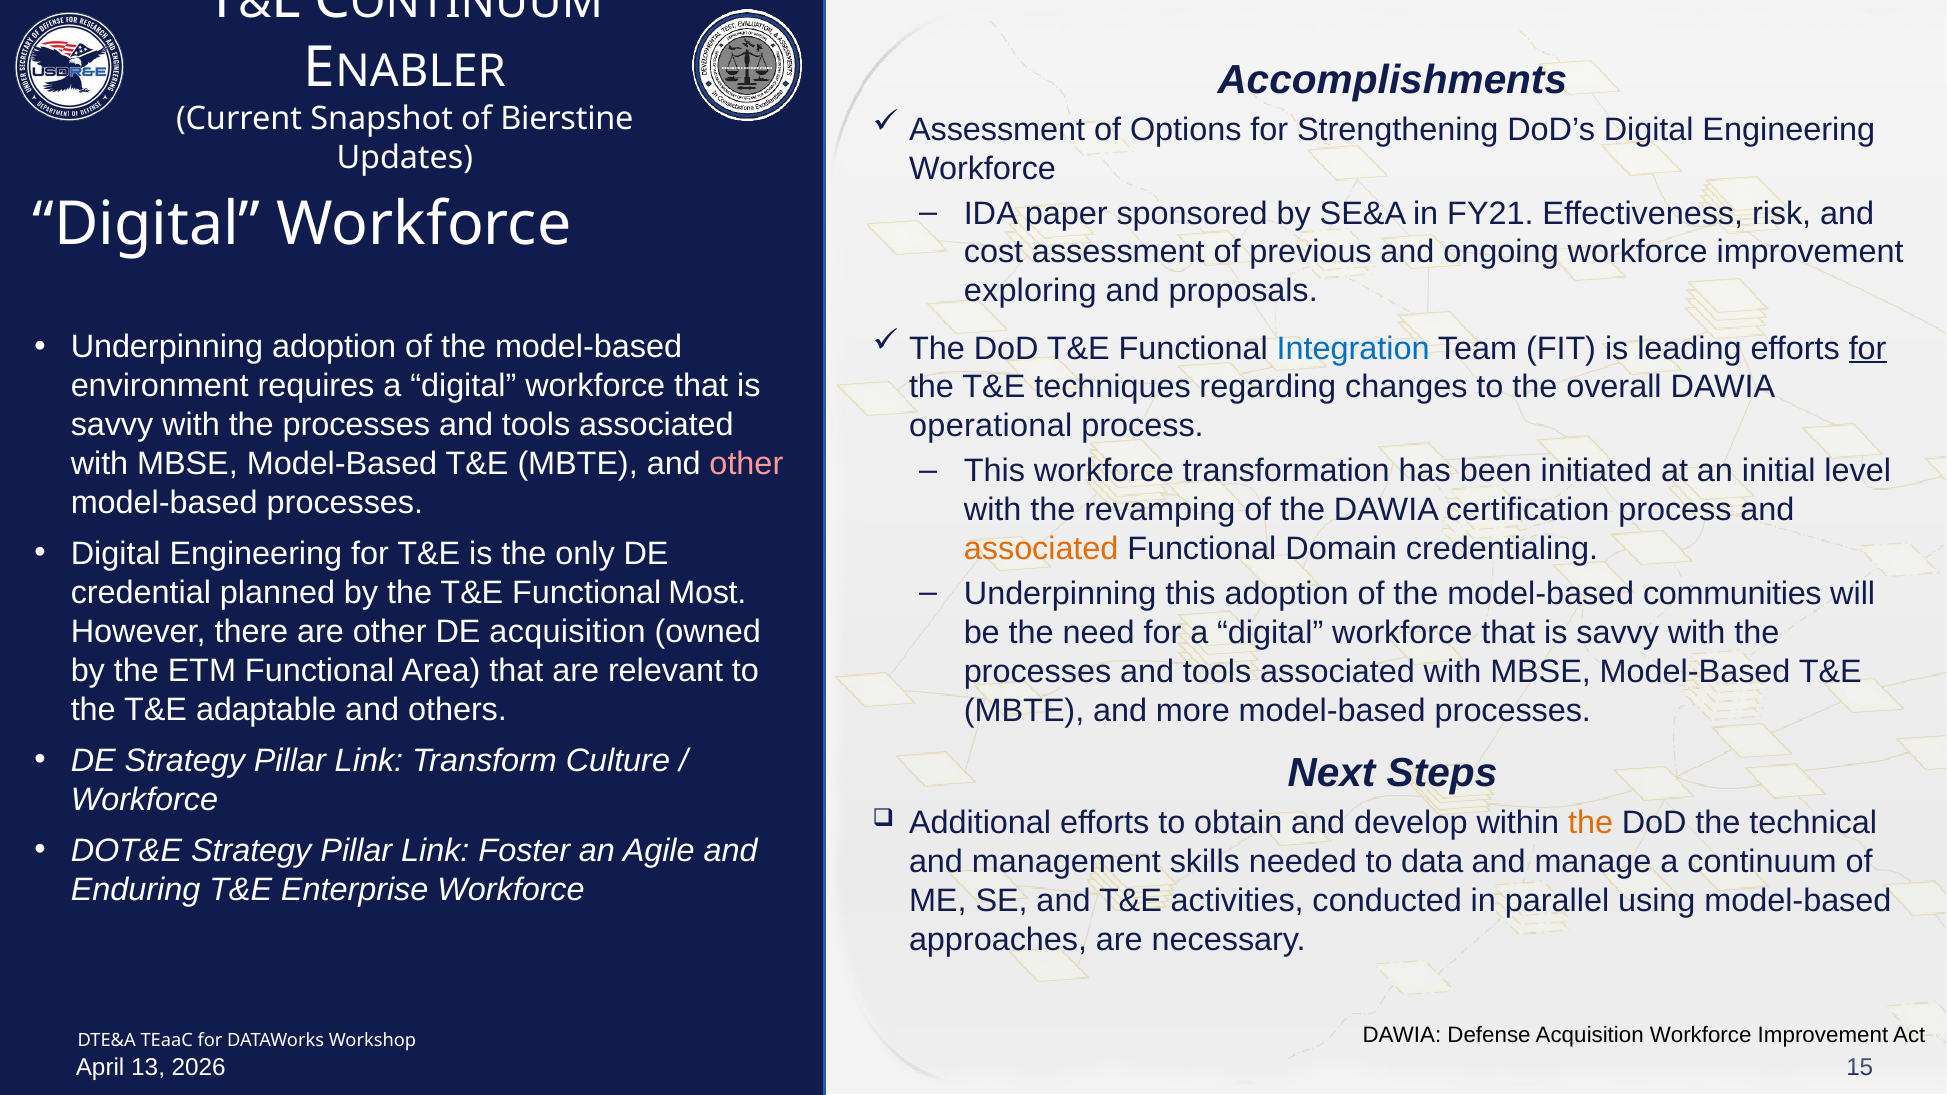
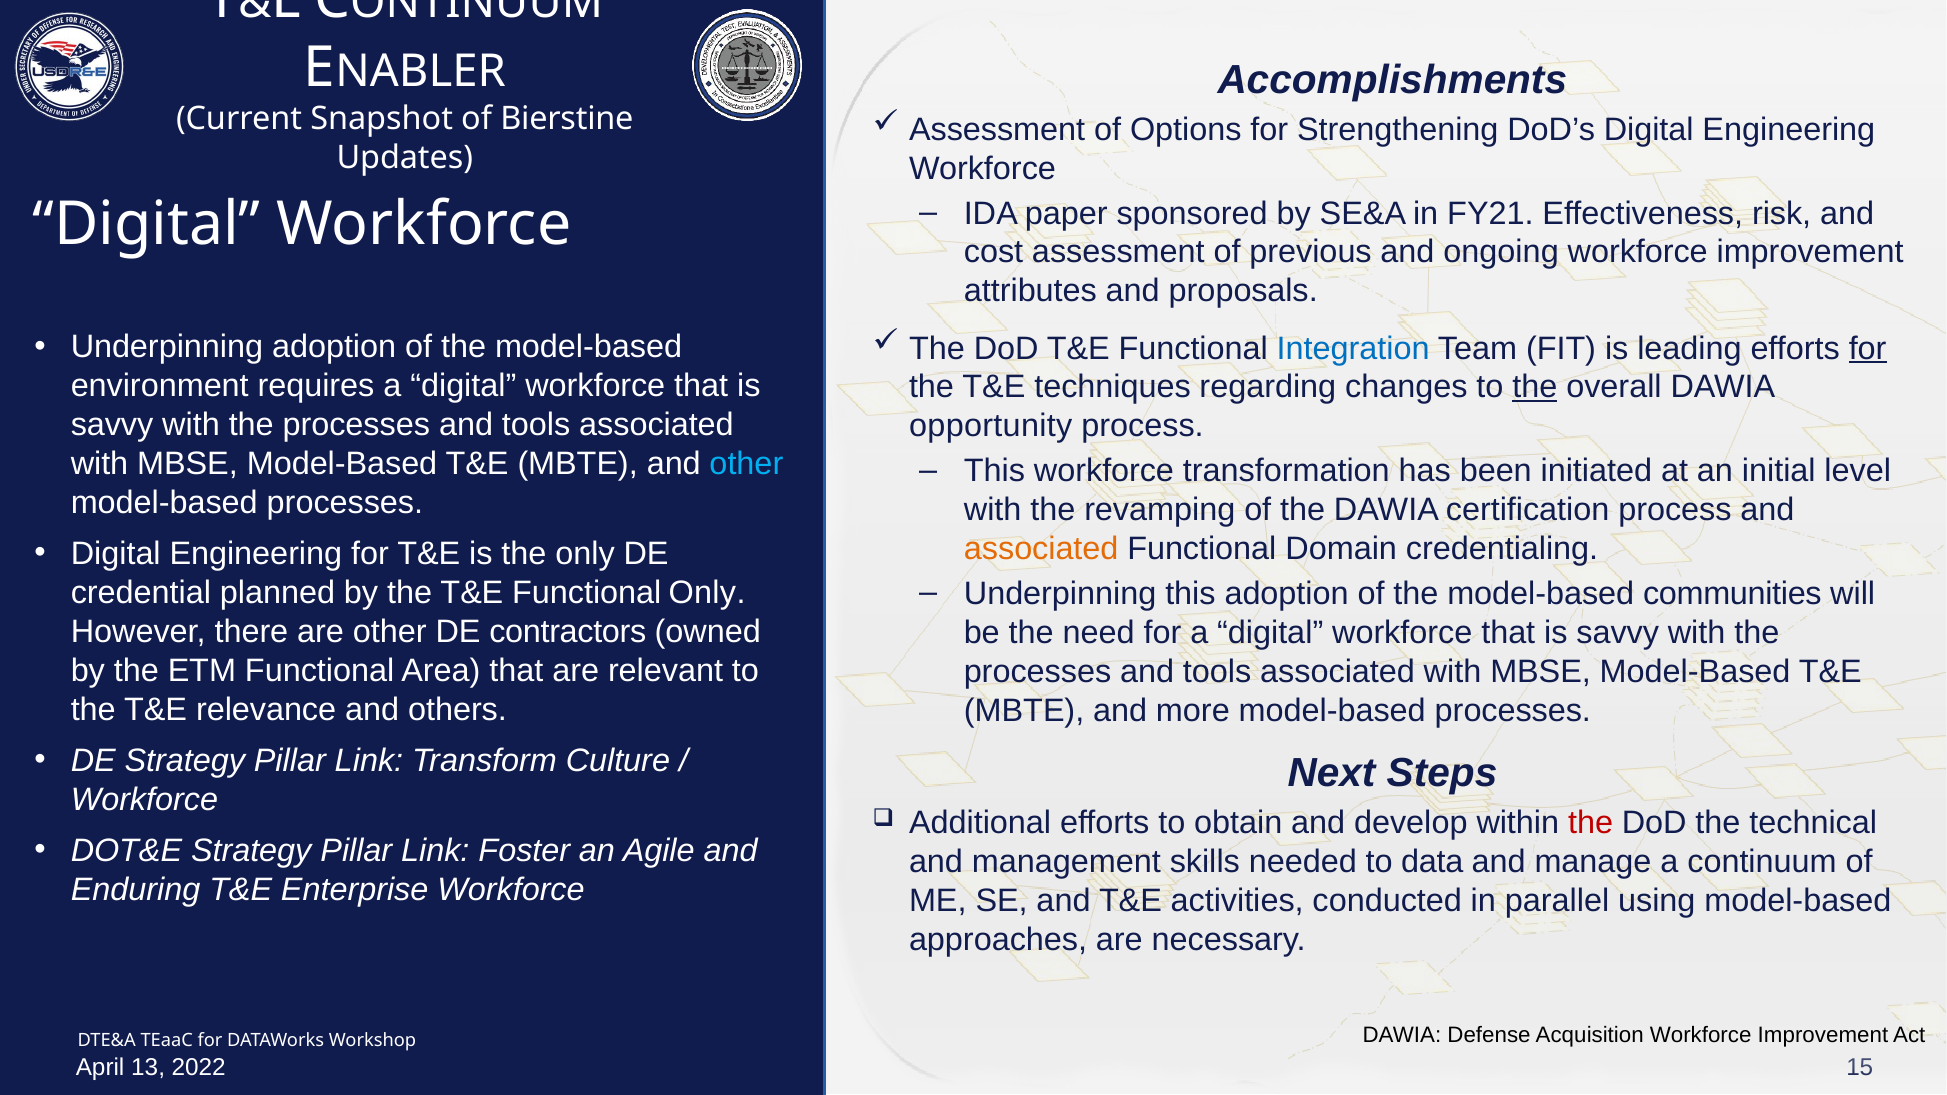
exploring: exploring -> attributes
the at (1535, 387) underline: none -> present
operational: operational -> opportunity
other at (746, 464) colour: pink -> light blue
Functional Most: Most -> Only
DE acquisition: acquisition -> contractors
adaptable: adaptable -> relevance
the at (1591, 823) colour: orange -> red
2026: 2026 -> 2022
